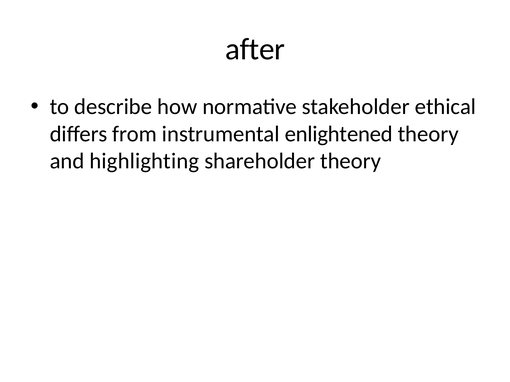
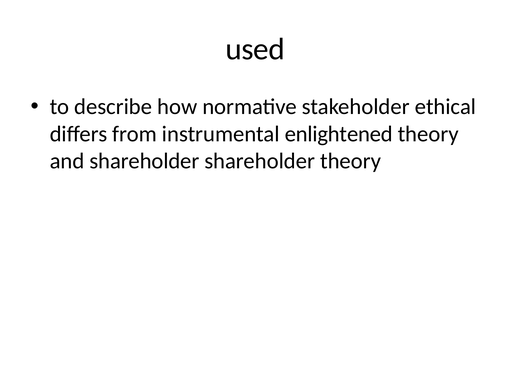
after: after -> used
and highlighting: highlighting -> shareholder
